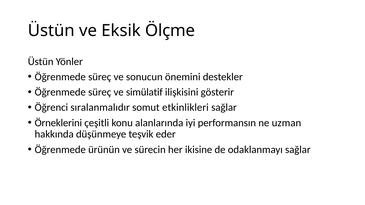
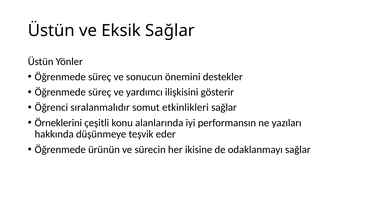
Eksik Ölçme: Ölçme -> Sağlar
simülatif: simülatif -> yardımcı
uzman: uzman -> yazıları
